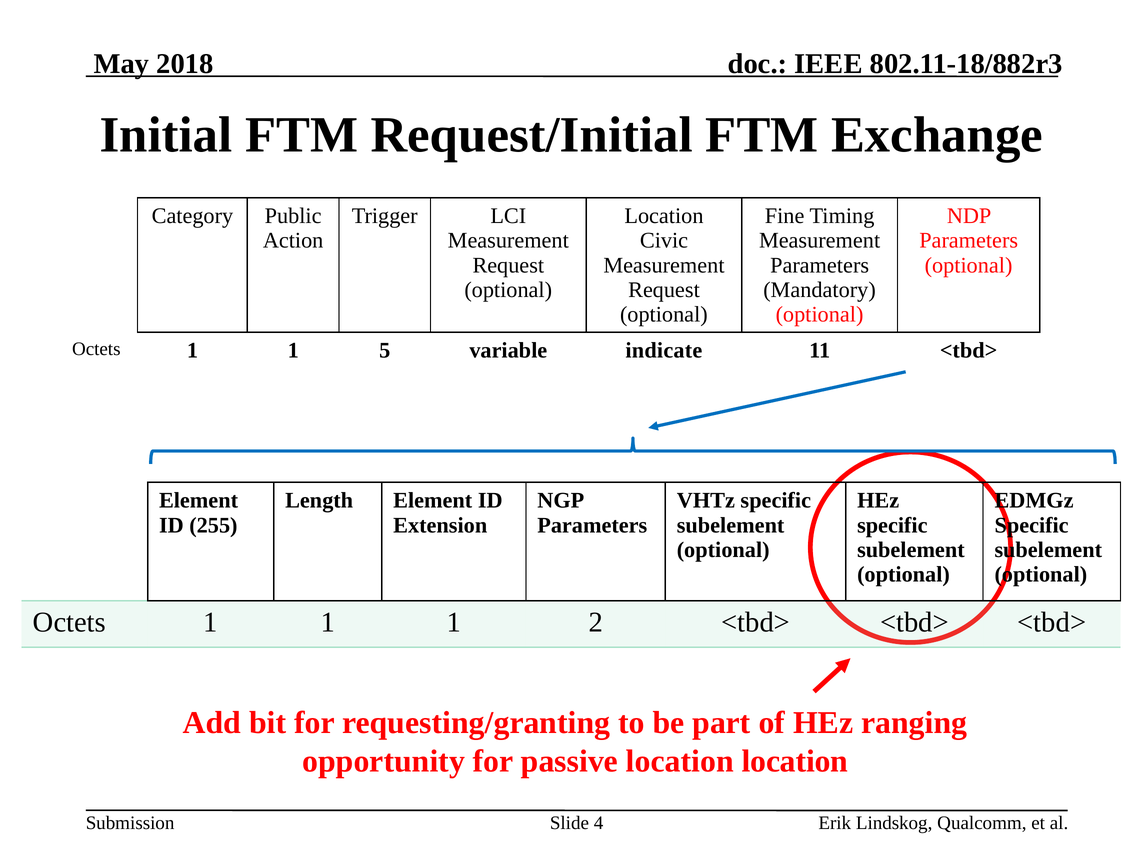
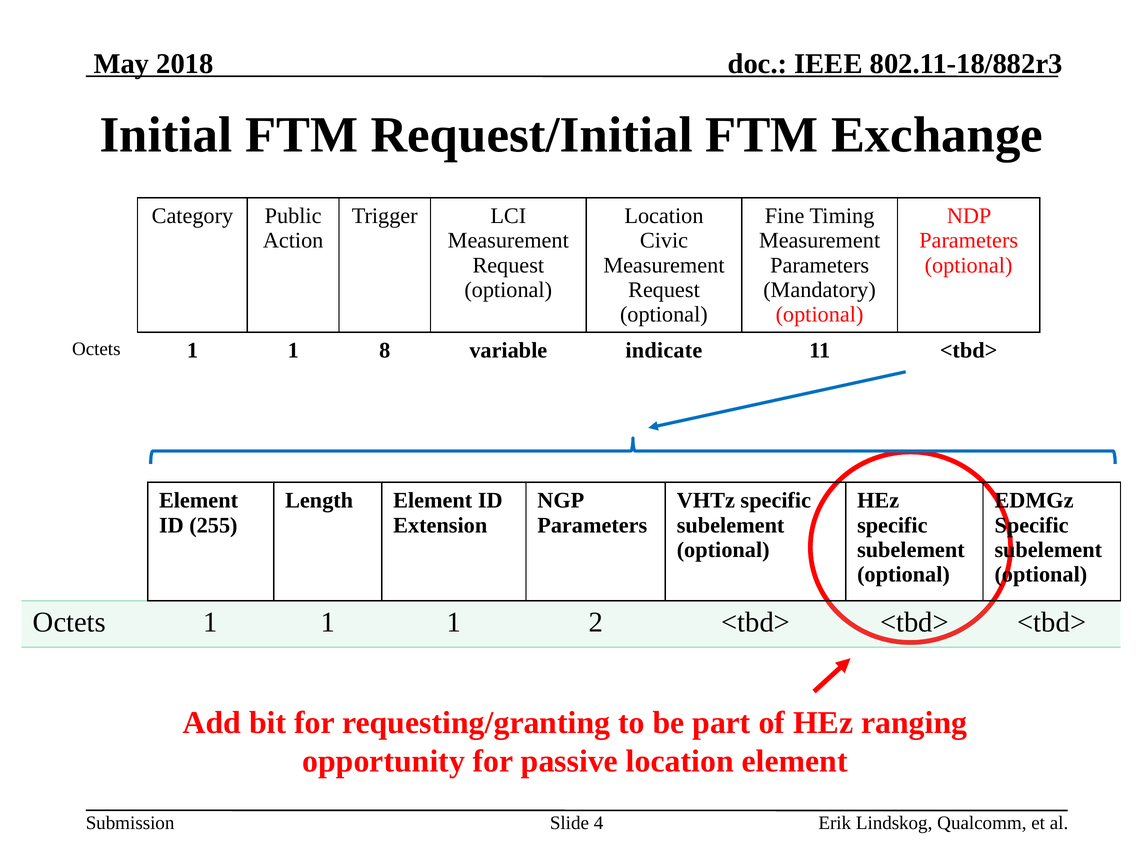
5: 5 -> 8
location location: location -> element
